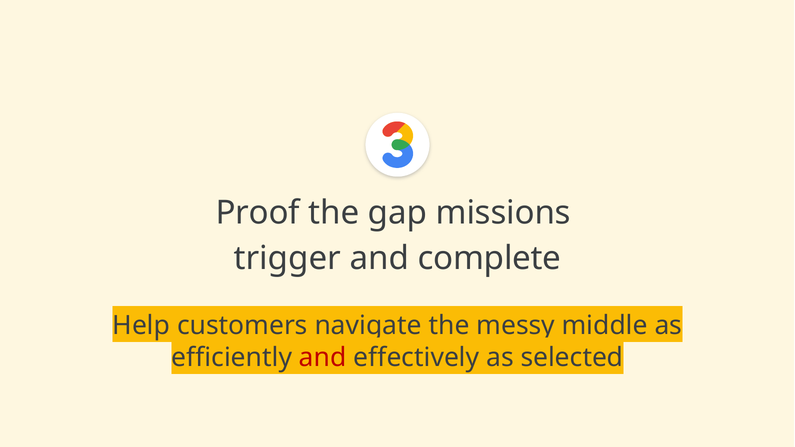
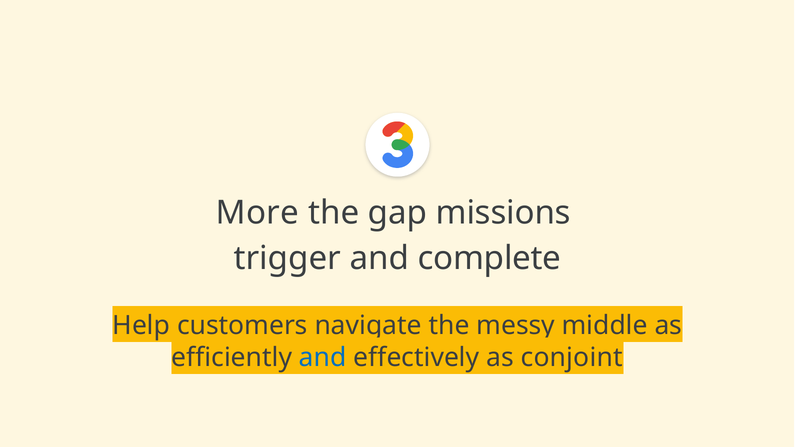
Proof: Proof -> More
and at (323, 357) colour: red -> blue
selected: selected -> conjoint
